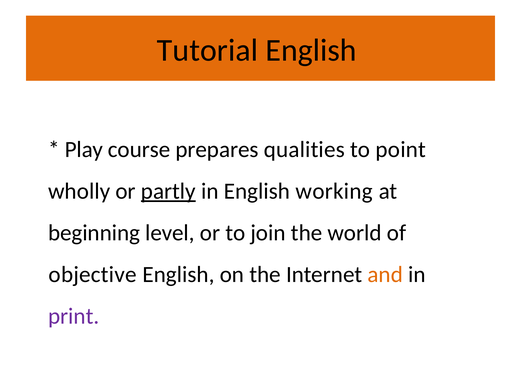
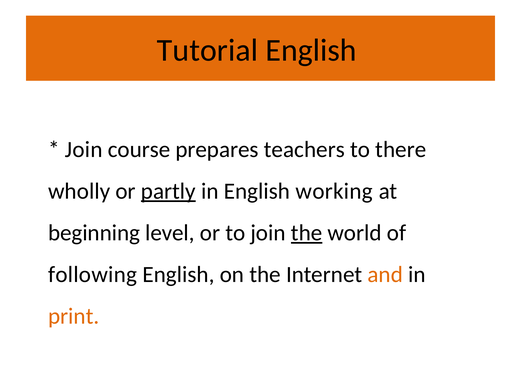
Play at (84, 149): Play -> Join
qualities: qualities -> teachers
point: point -> there
the at (307, 233) underline: none -> present
objective: objective -> following
print colour: purple -> orange
